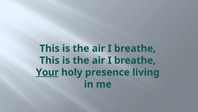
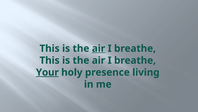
air at (99, 48) underline: none -> present
